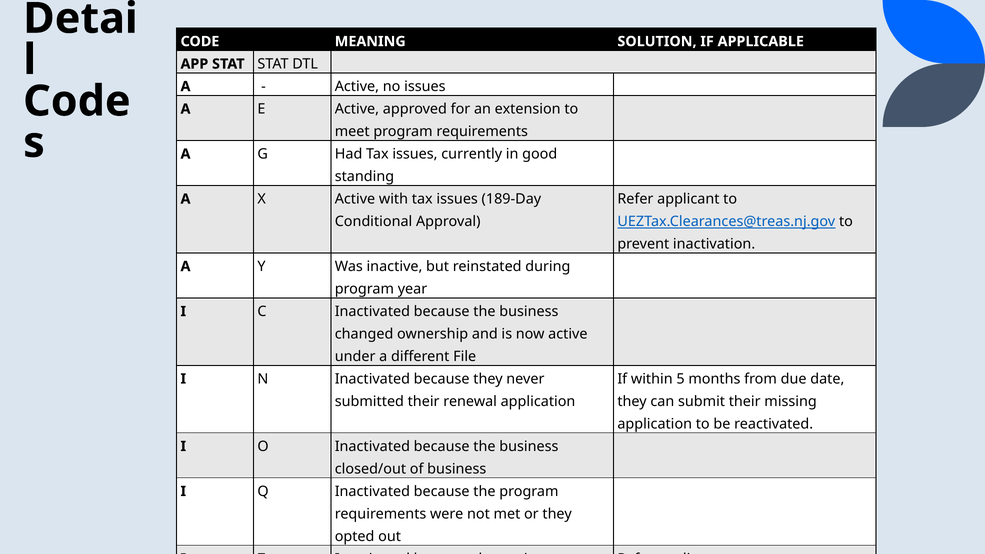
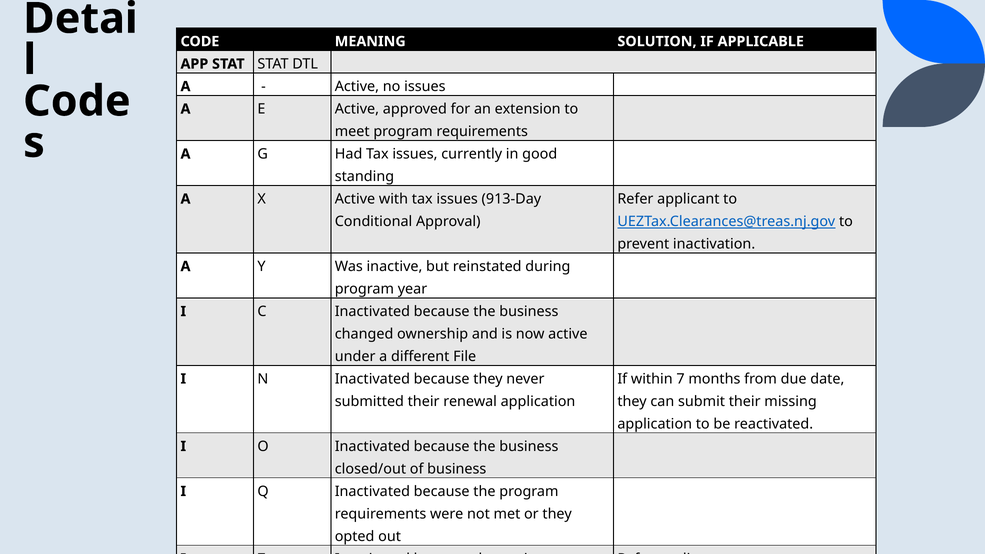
189-Day: 189-Day -> 913-Day
5: 5 -> 7
